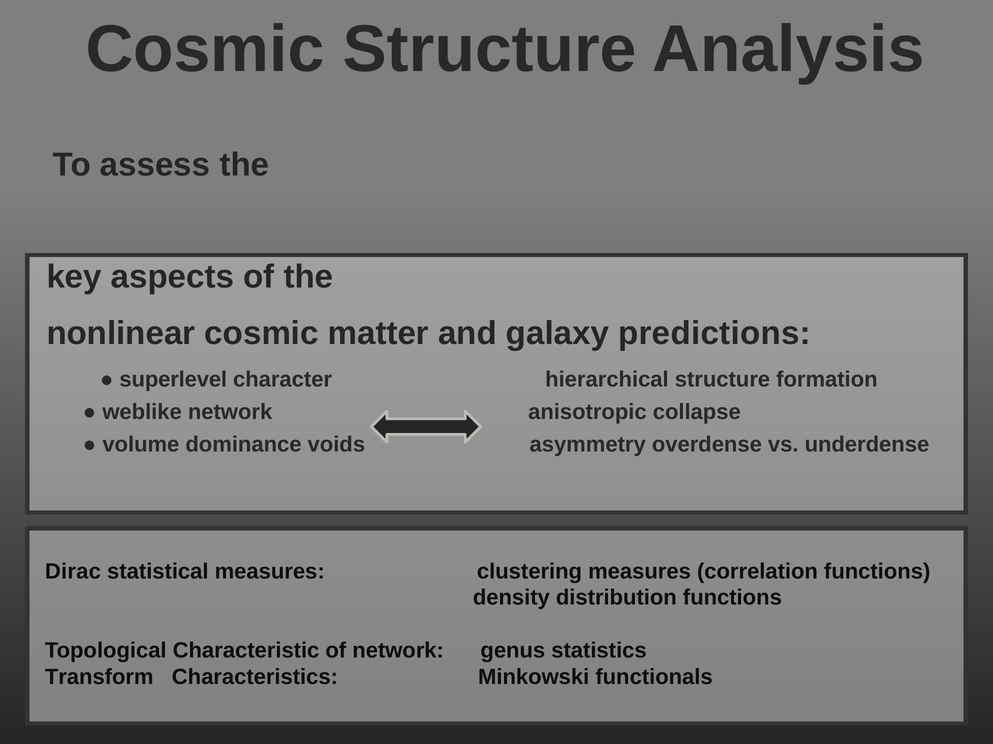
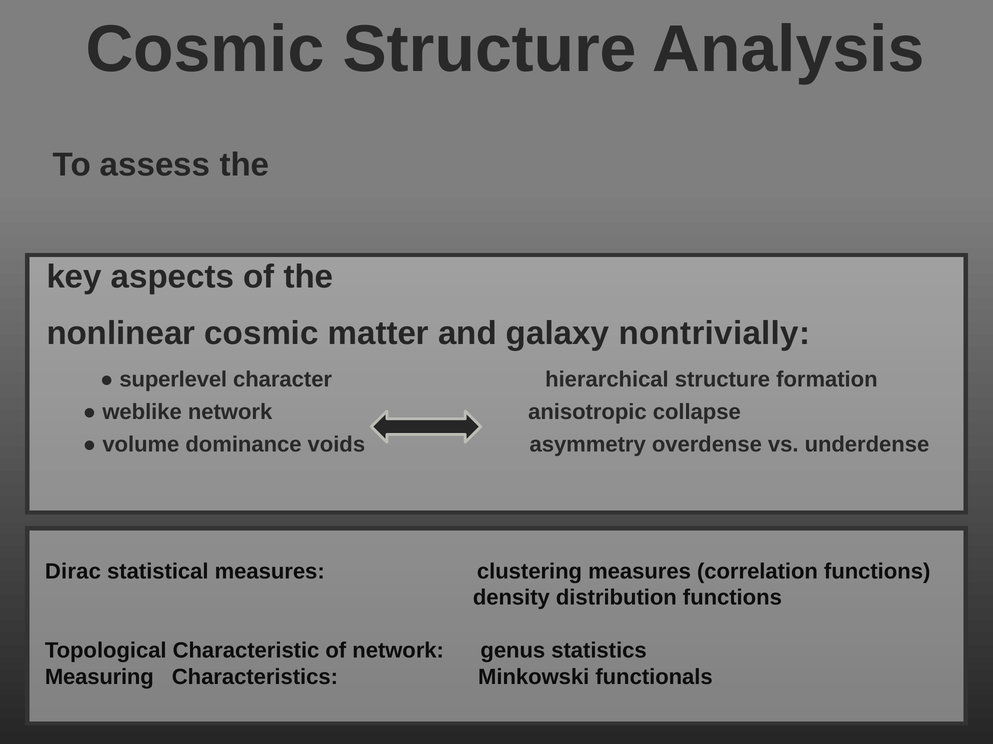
predictions: predictions -> nontrivially
Transform: Transform -> Measuring
